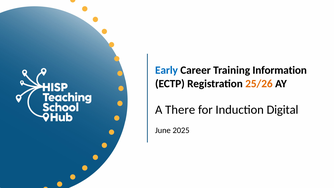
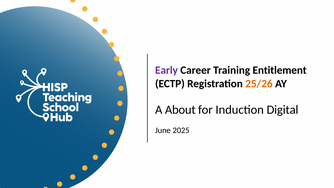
Early colour: blue -> purple
Information: Information -> Entitlement
There: There -> About
